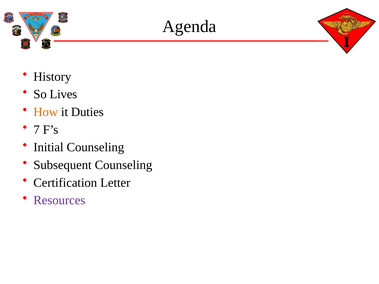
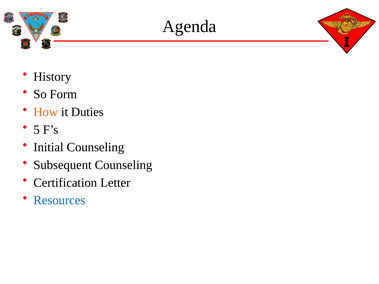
Lives: Lives -> Form
7: 7 -> 5
Resources colour: purple -> blue
